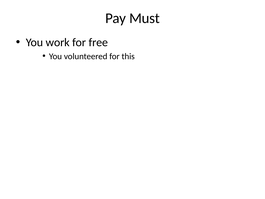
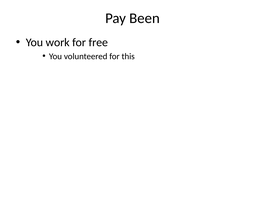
Must: Must -> Been
